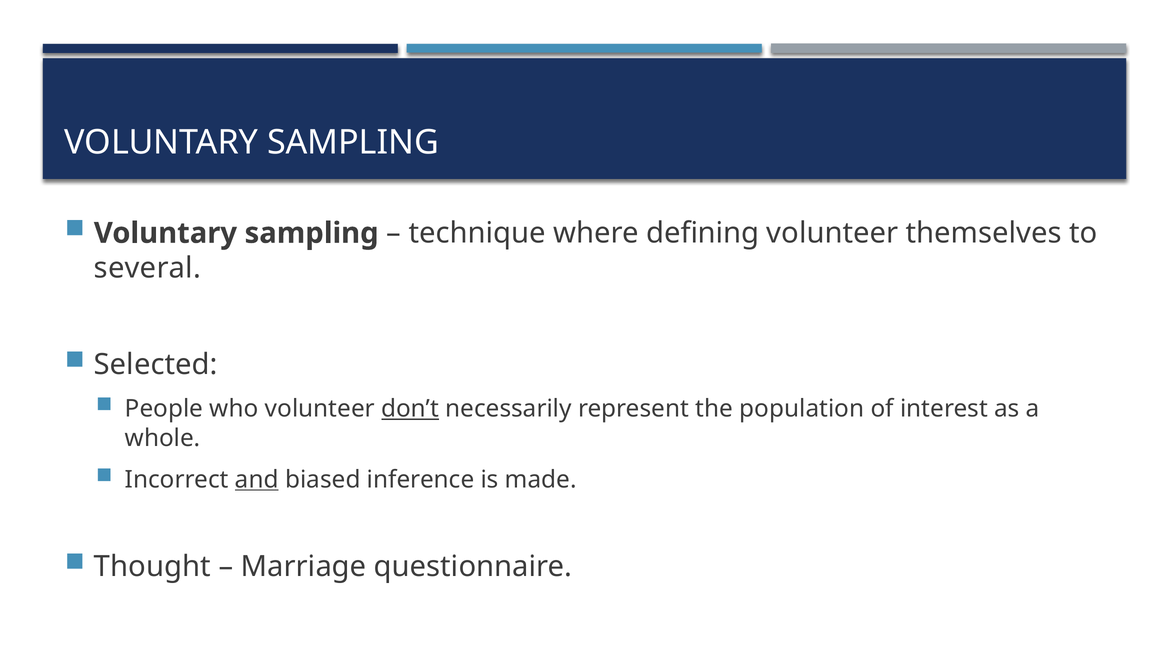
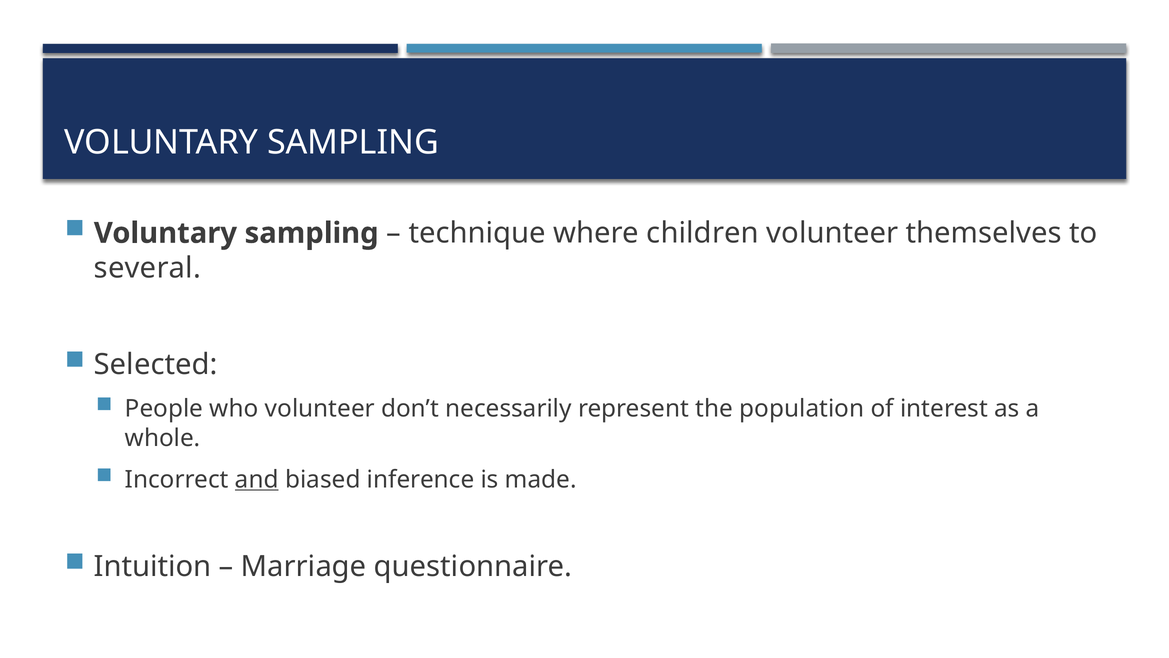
defining: defining -> children
don’t underline: present -> none
Thought: Thought -> Intuition
